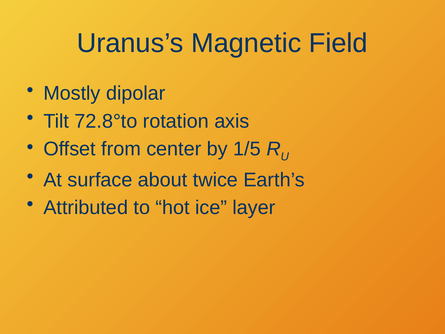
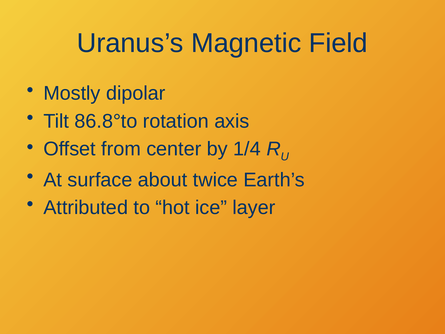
72.8°to: 72.8°to -> 86.8°to
1/5: 1/5 -> 1/4
